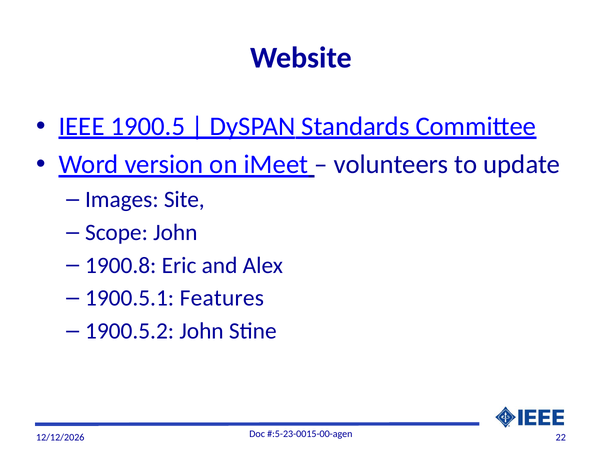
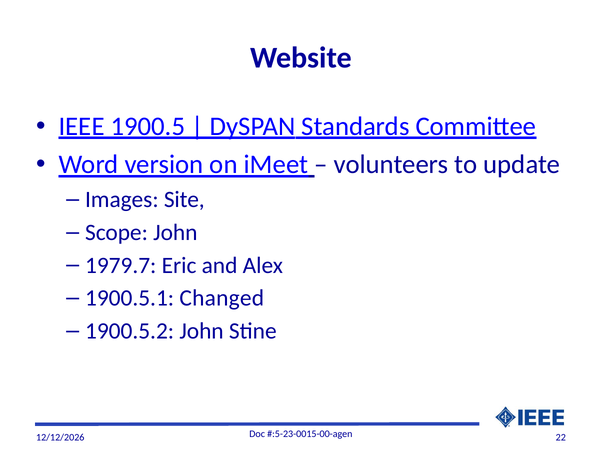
1900.8: 1900.8 -> 1979.7
Features: Features -> Changed
